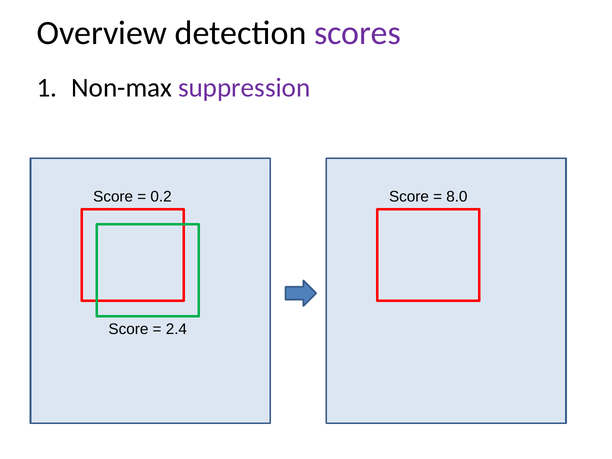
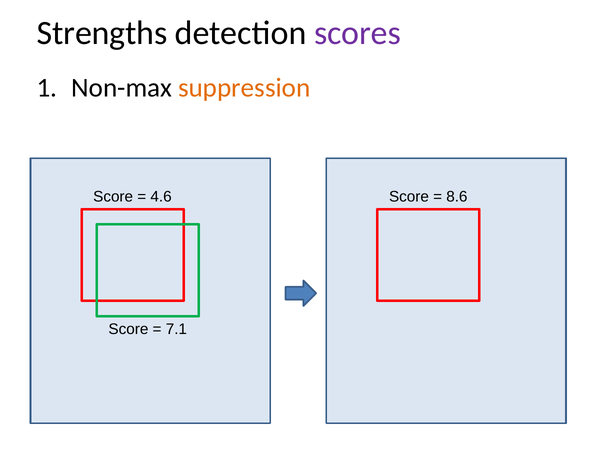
Overview: Overview -> Strengths
suppression colour: purple -> orange
0.2: 0.2 -> 4.6
8.0: 8.0 -> 8.6
2.4: 2.4 -> 7.1
